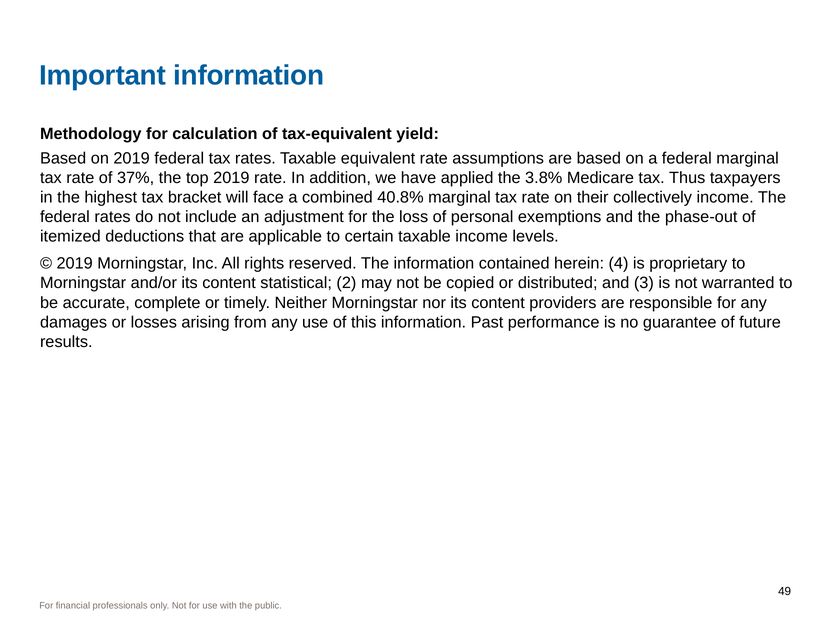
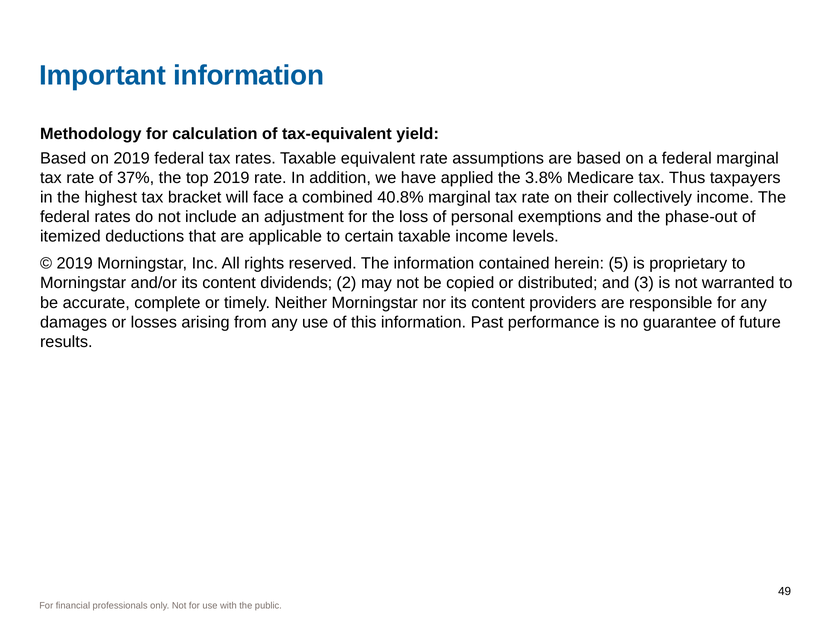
4: 4 -> 5
statistical: statistical -> dividends
